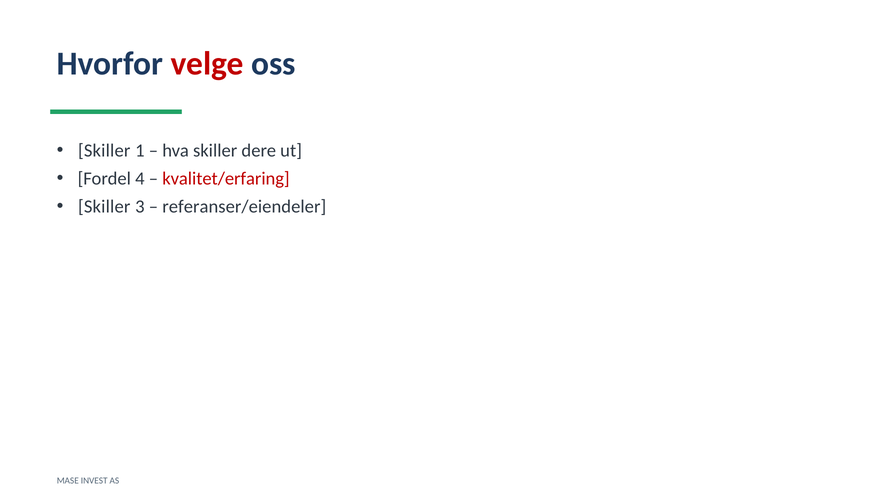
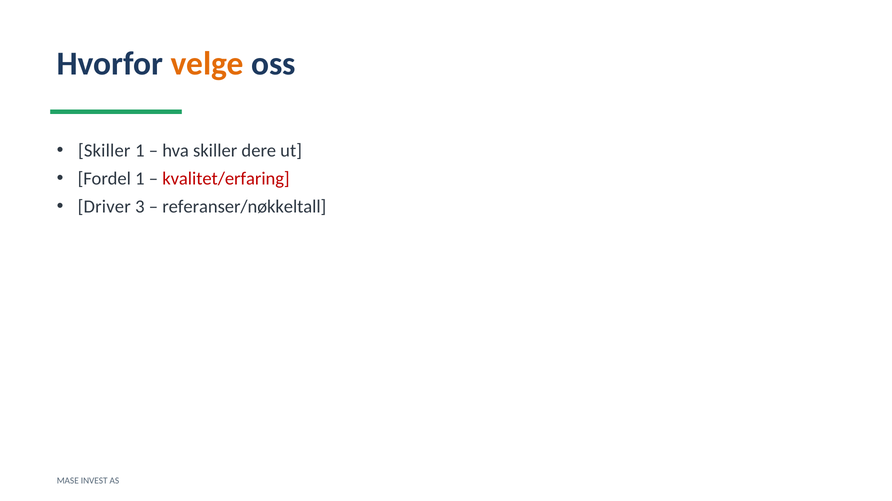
velge colour: red -> orange
Fordel 4: 4 -> 1
Skiller at (104, 207): Skiller -> Driver
referanser/eiendeler: referanser/eiendeler -> referanser/nøkkeltall
